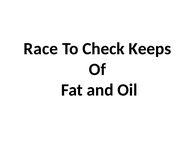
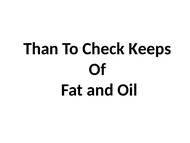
Race: Race -> Than
